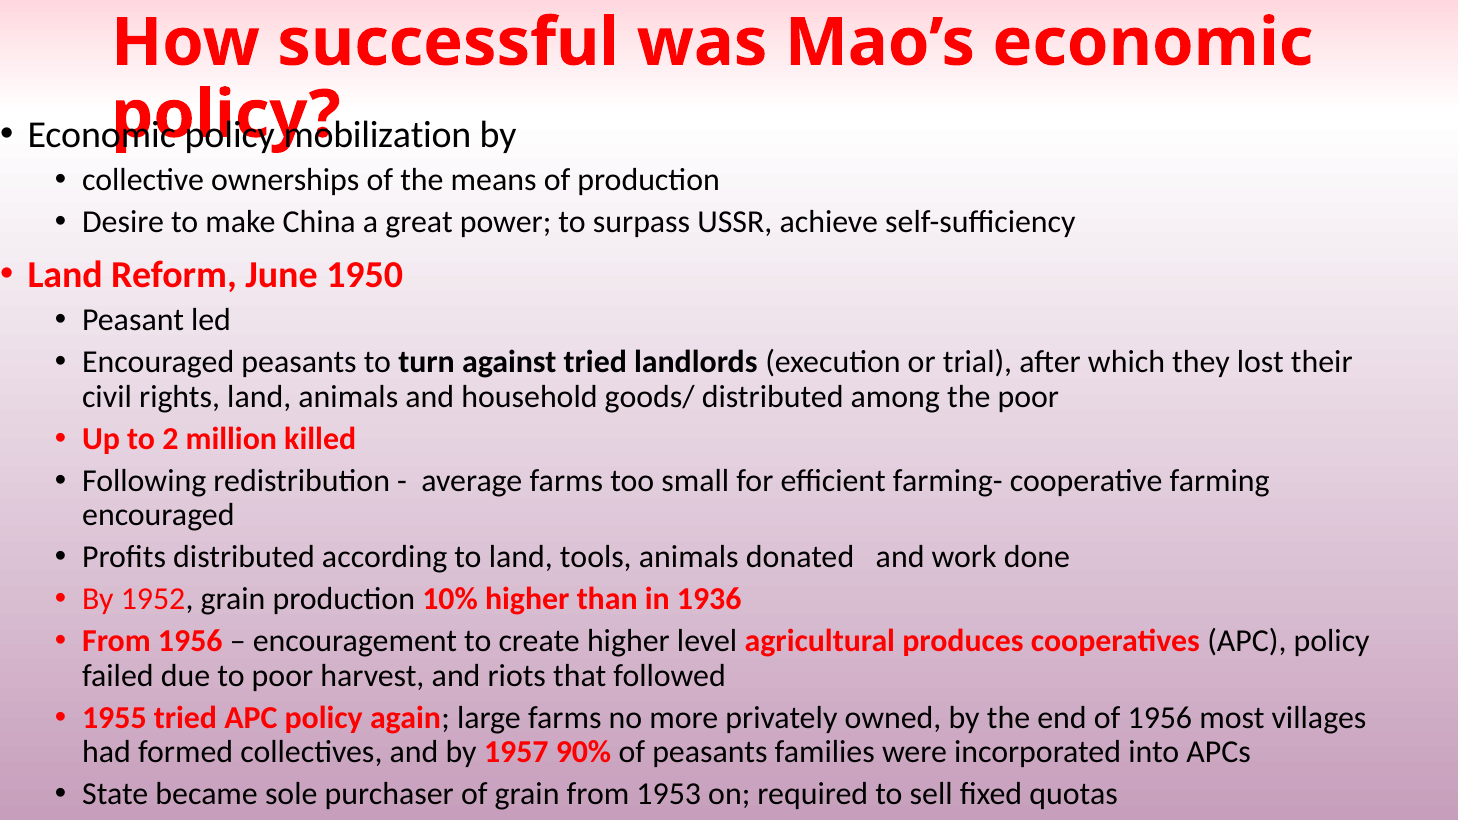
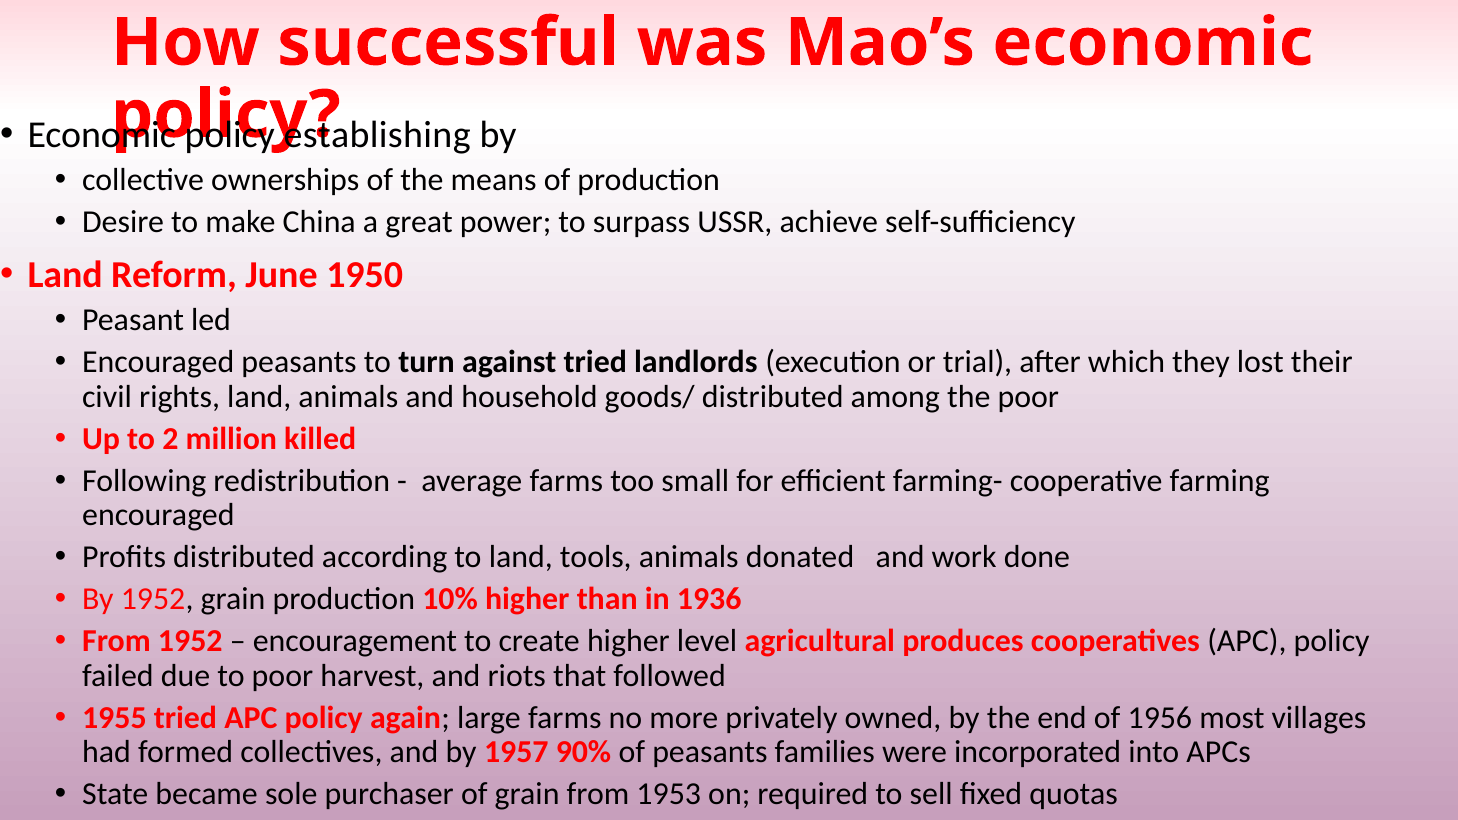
mobilization: mobilization -> establishing
From 1956: 1956 -> 1952
